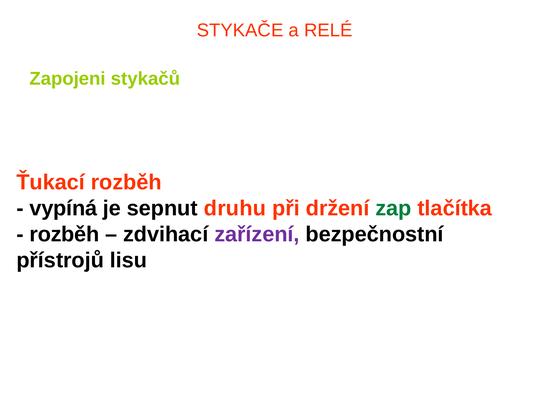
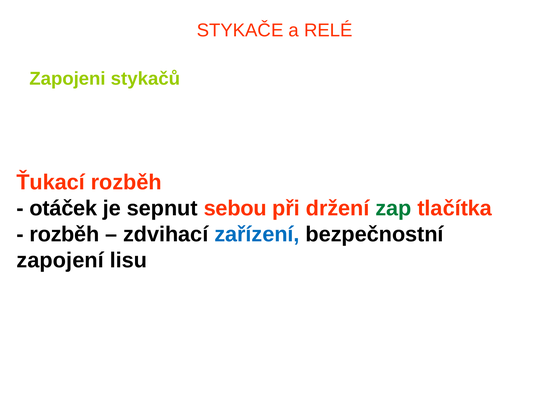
vypíná: vypíná -> otáček
druhu: druhu -> sebou
zařízení colour: purple -> blue
přístrojů: přístrojů -> zapojení
